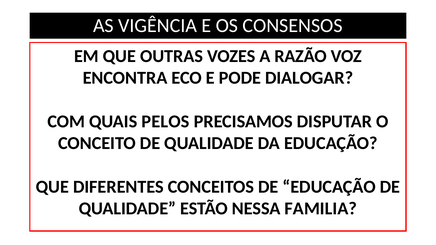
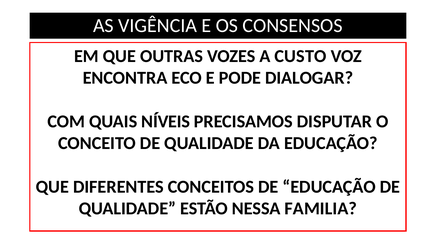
RAZÃO: RAZÃO -> CUSTO
PELOS: PELOS -> NÍVEIS
